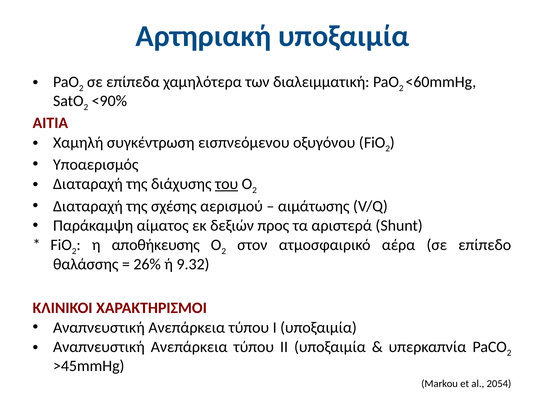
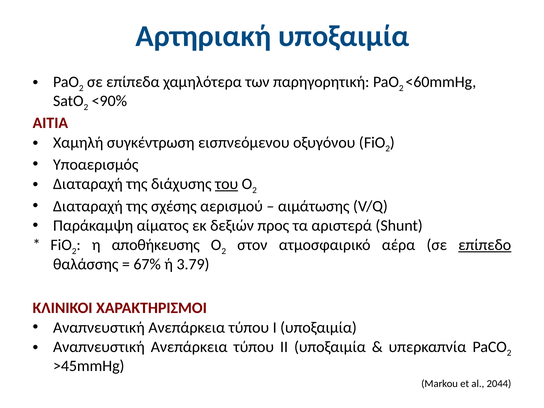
διαλειμματική: διαλειμματική -> παρηγορητική
επίπεδο underline: none -> present
26%: 26% -> 67%
9.32: 9.32 -> 3.79
2054: 2054 -> 2044
